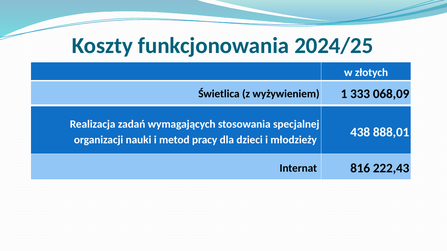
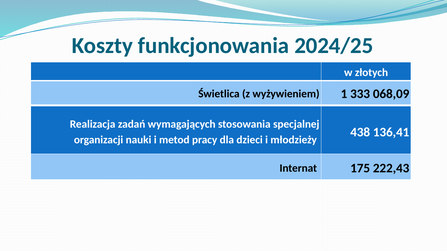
888,01: 888,01 -> 136,41
816: 816 -> 175
